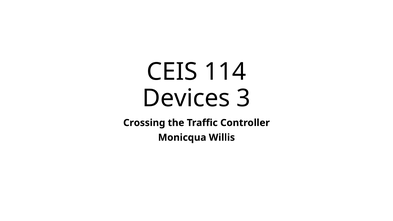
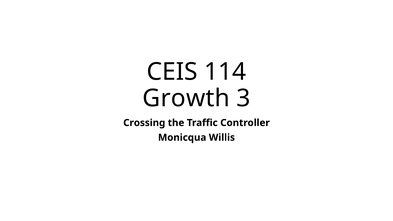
Devices: Devices -> Growth
